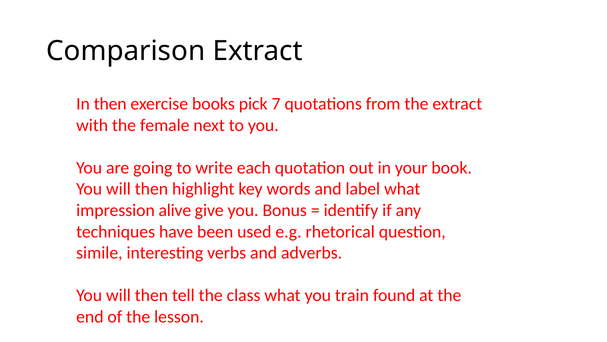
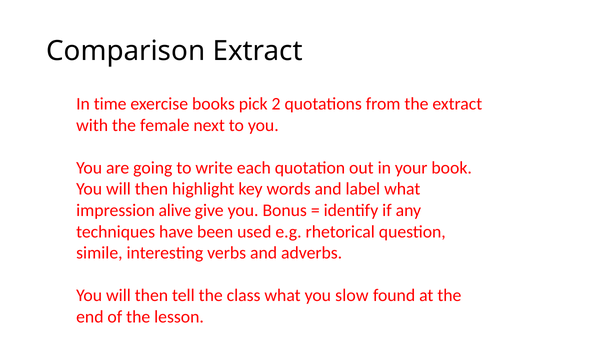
In then: then -> time
7: 7 -> 2
train: train -> slow
